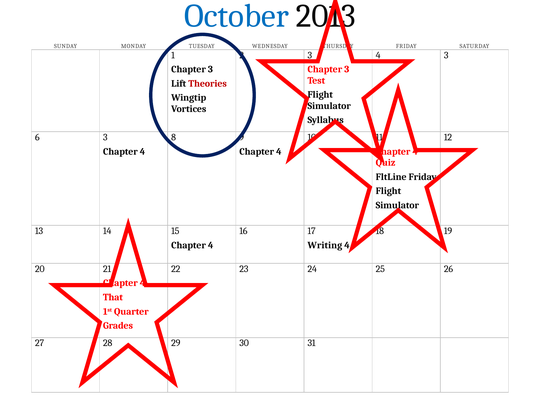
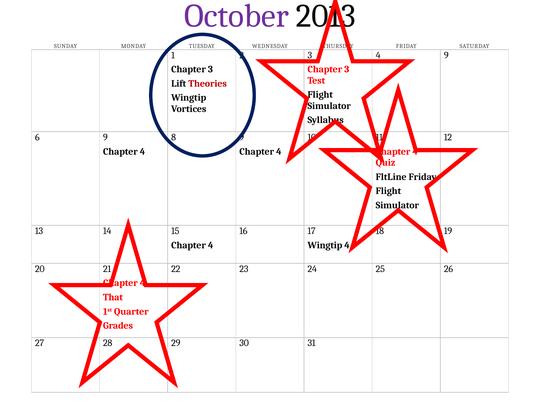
October colour: blue -> purple
3 at (446, 55): 3 -> 9
6 3: 3 -> 9
Writing at (325, 245): Writing -> Wingtip
